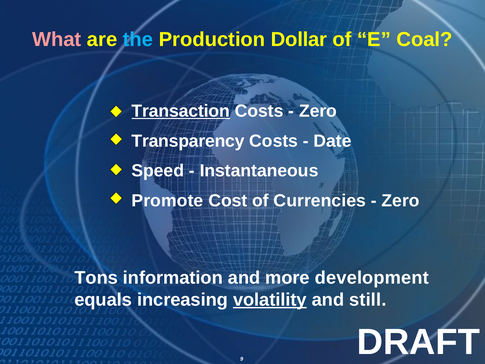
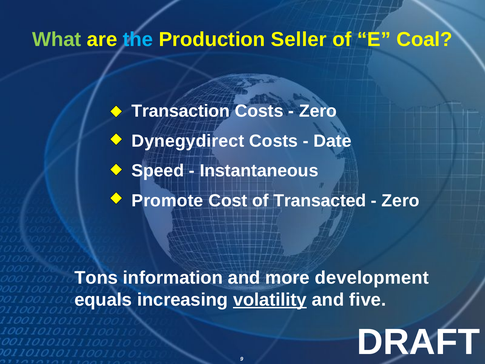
What colour: pink -> light green
Dollar: Dollar -> Seller
Transaction underline: present -> none
Transparency: Transparency -> Dynegydirect
Currencies: Currencies -> Transacted
still: still -> five
